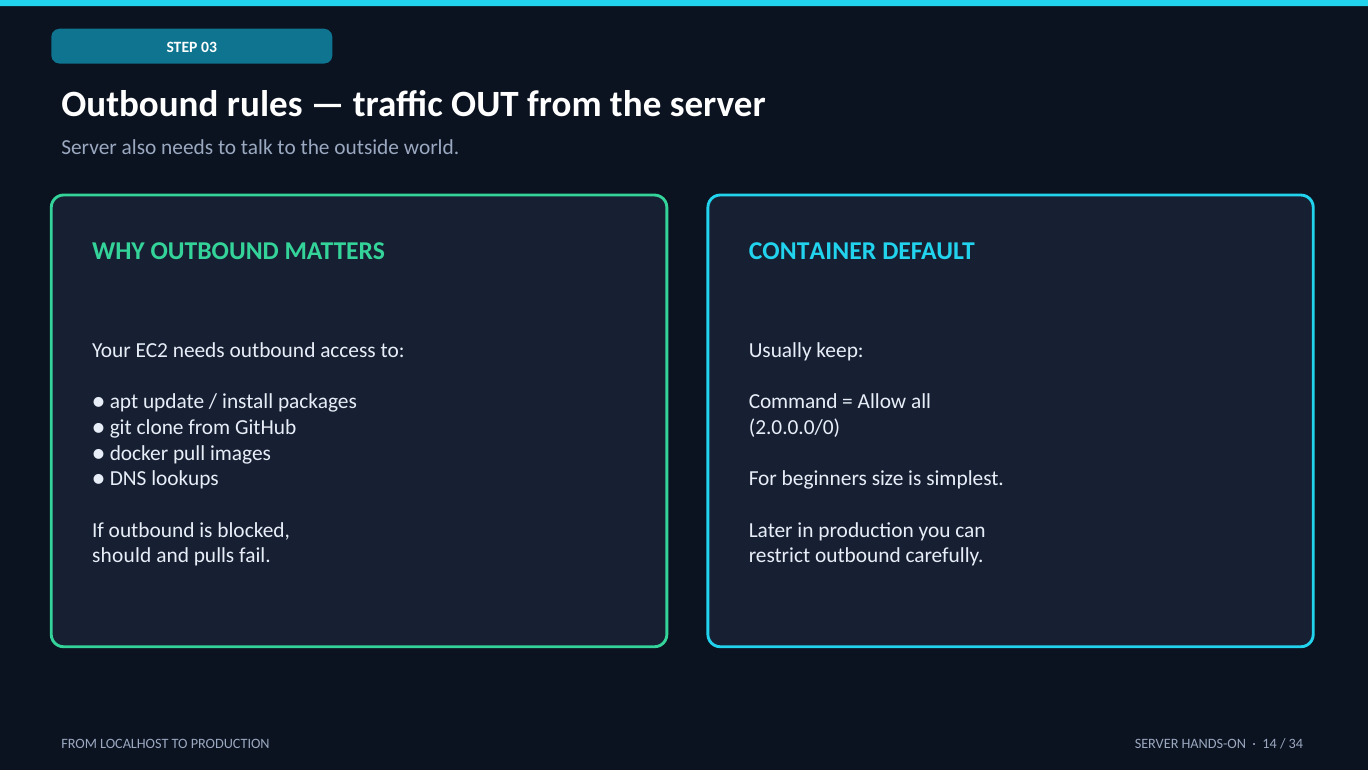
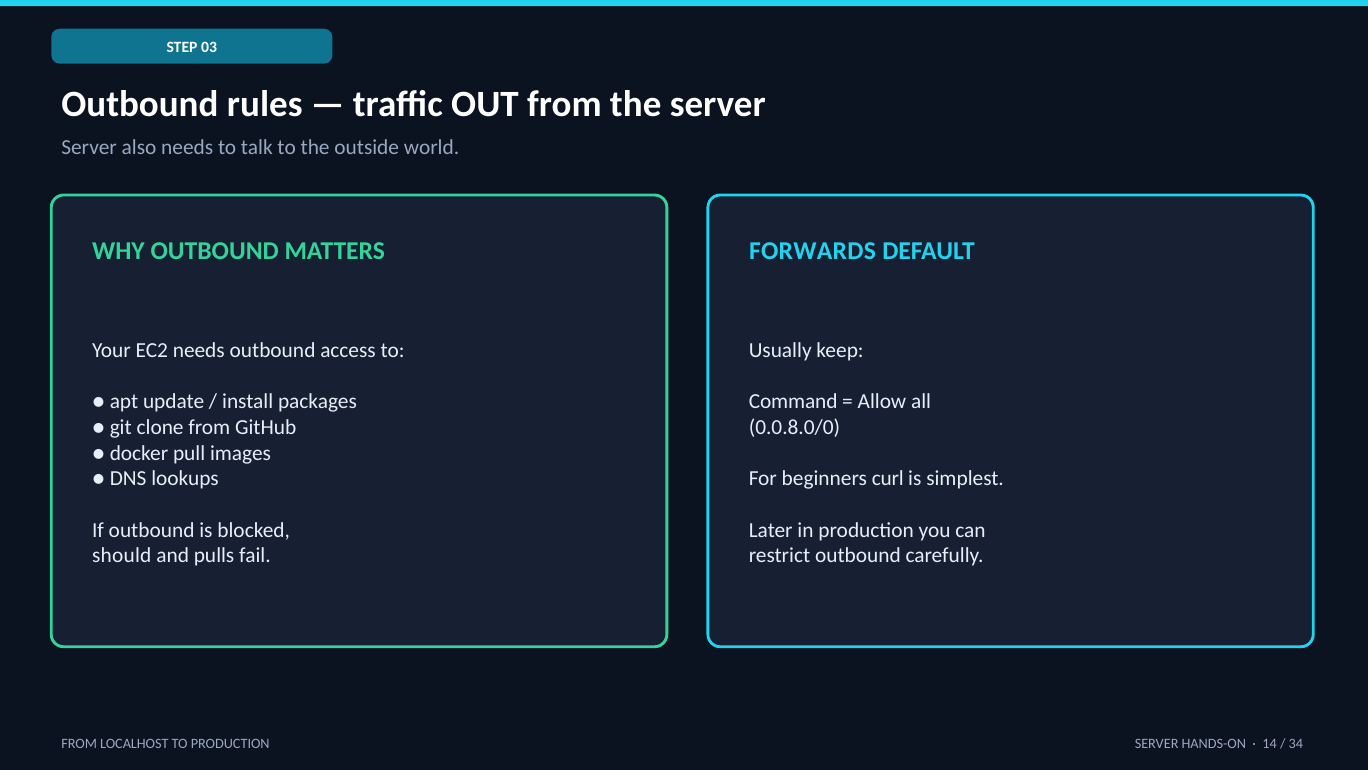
CONTAINER: CONTAINER -> FORWARDS
2.0.0.0/0: 2.0.0.0/0 -> 0.0.8.0/0
size: size -> curl
